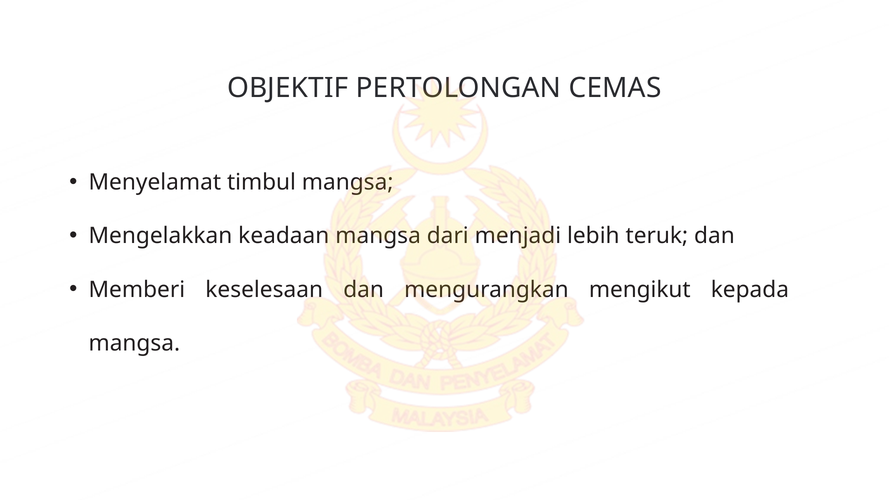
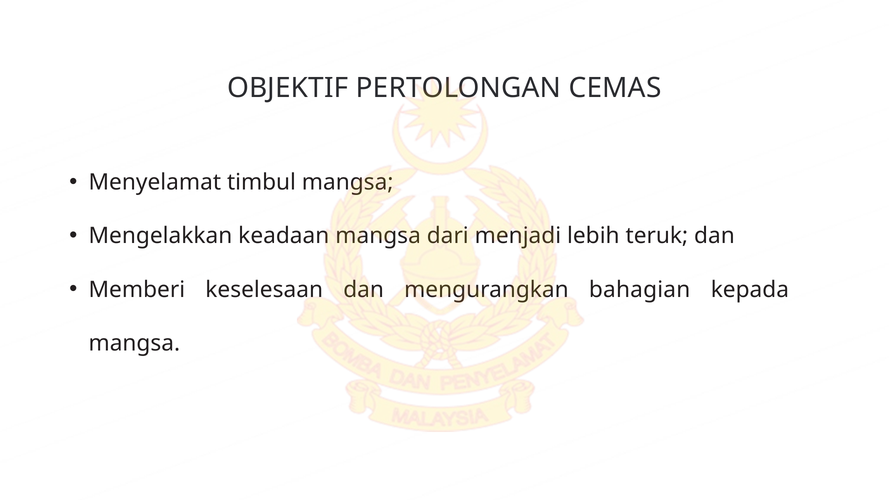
mengikut: mengikut -> bahagian
